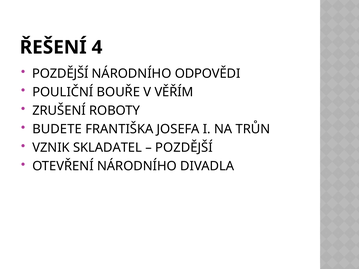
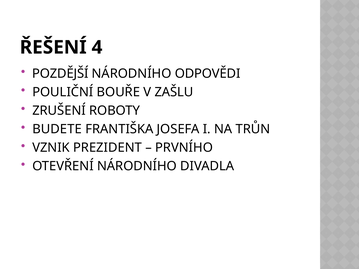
VĚŘÍM: VĚŘÍM -> ZAŠLU
SKLADATEL: SKLADATEL -> PREZIDENT
POZDĚJŠÍ at (184, 148): POZDĚJŠÍ -> PRVNÍHO
